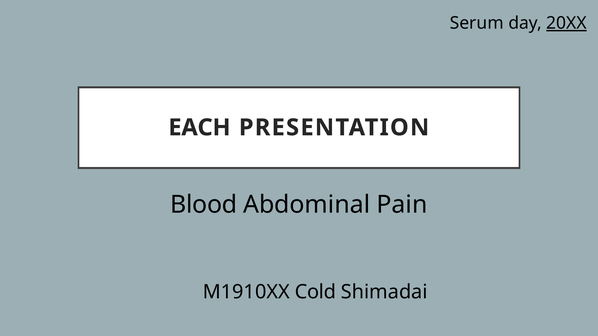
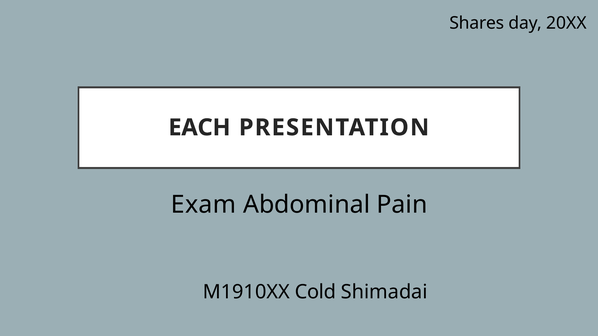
Serum: Serum -> Shares
20XX underline: present -> none
Blood: Blood -> Exam
